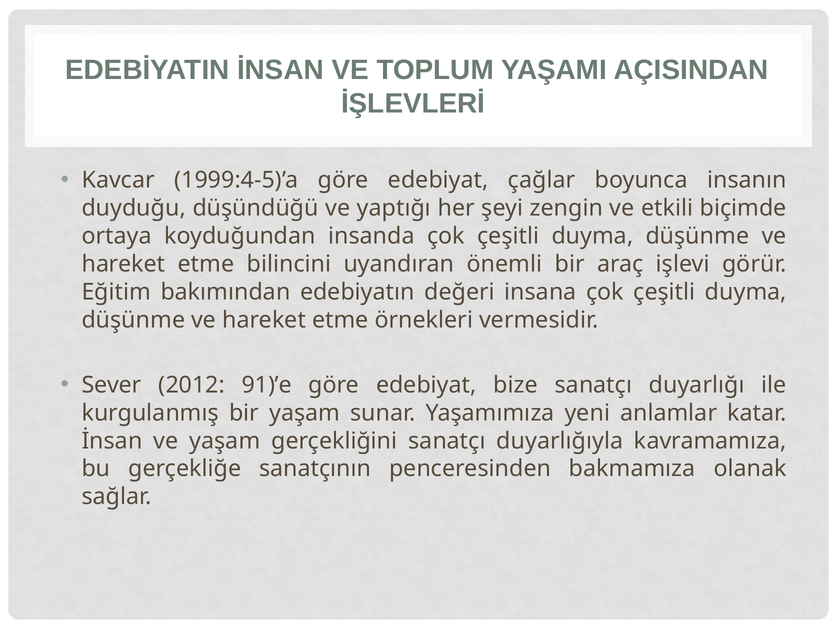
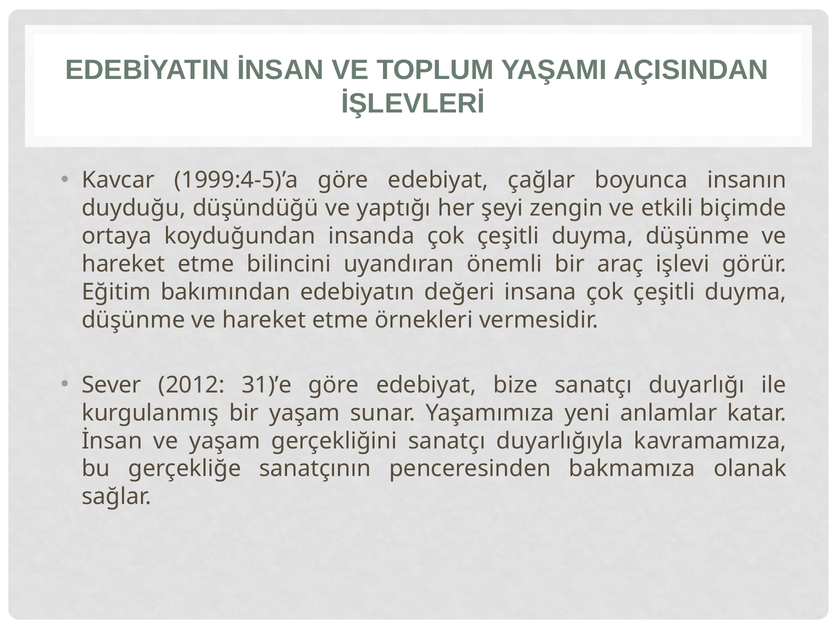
91)’e: 91)’e -> 31)’e
